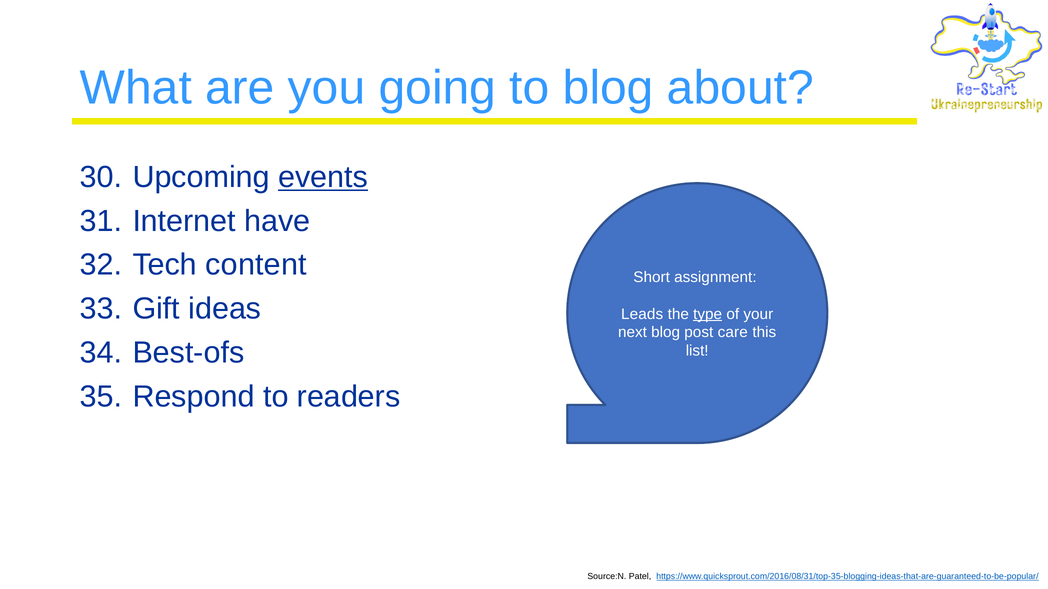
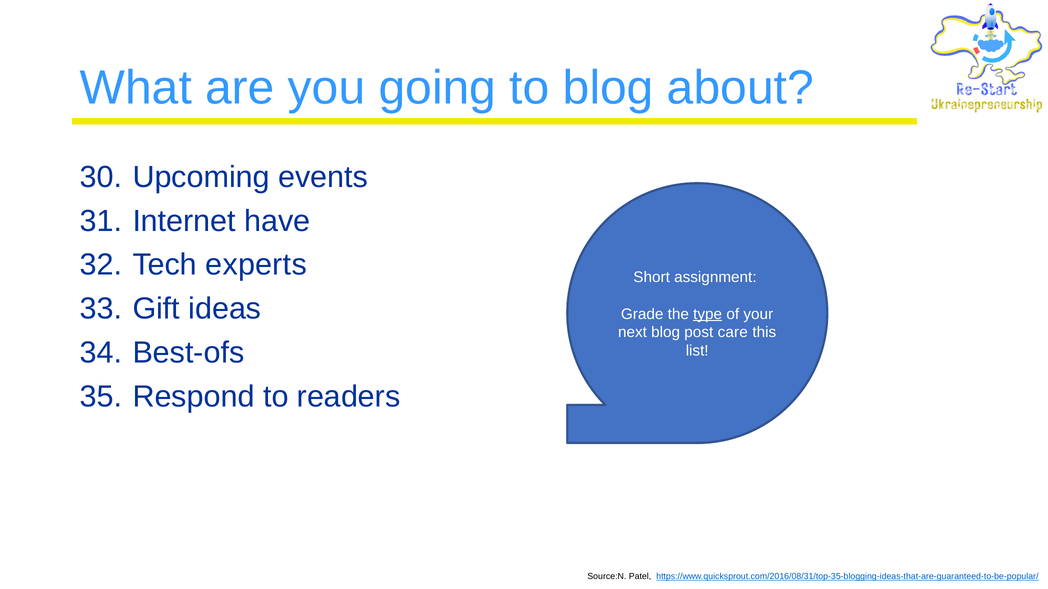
events underline: present -> none
content: content -> experts
Leads: Leads -> Grade
